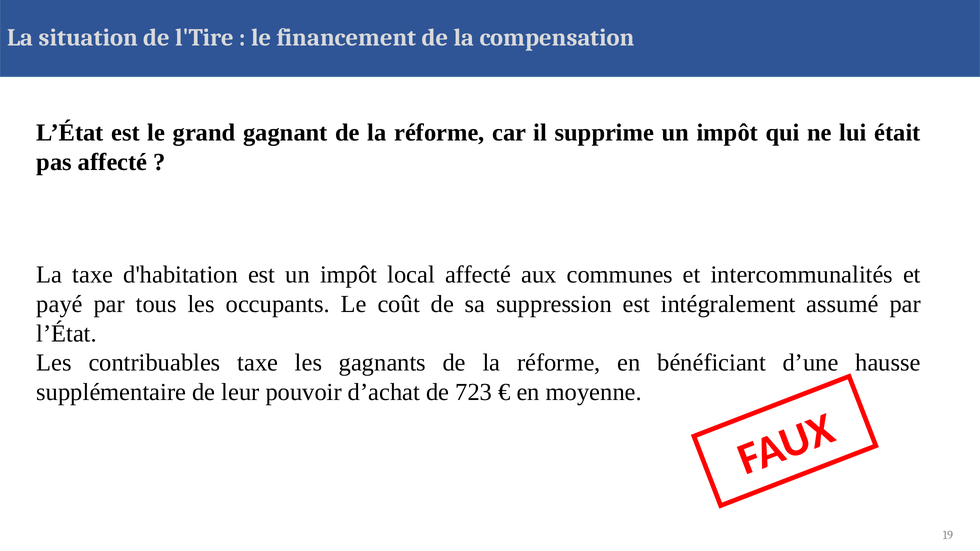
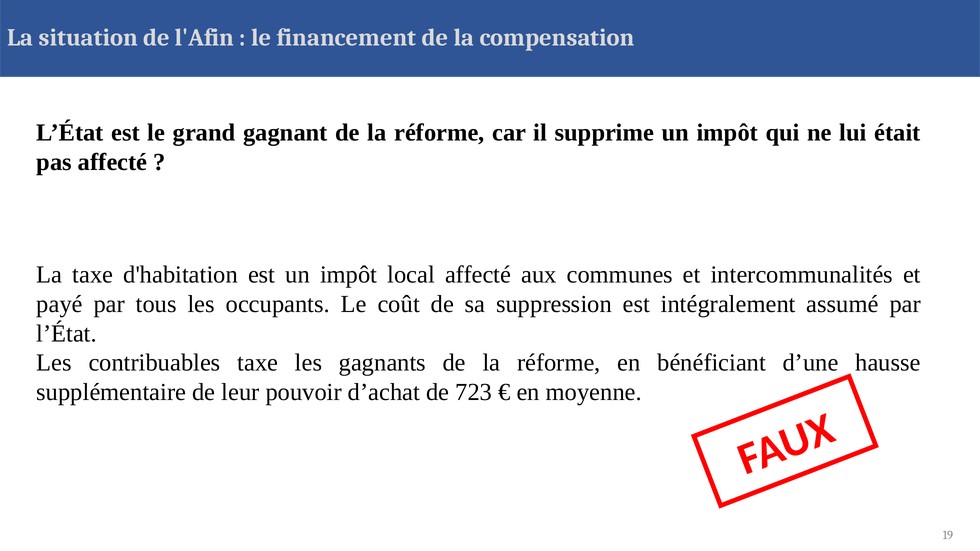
l'Tire: l'Tire -> l'Afin
